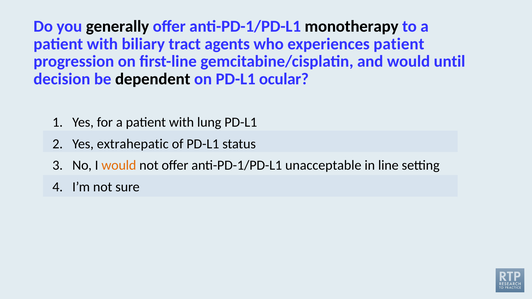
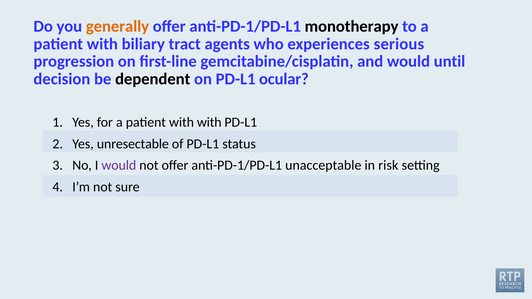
generally colour: black -> orange
experiences patient: patient -> serious
with lung: lung -> with
extrahepatic: extrahepatic -> unresectable
would at (119, 166) colour: orange -> purple
line: line -> risk
